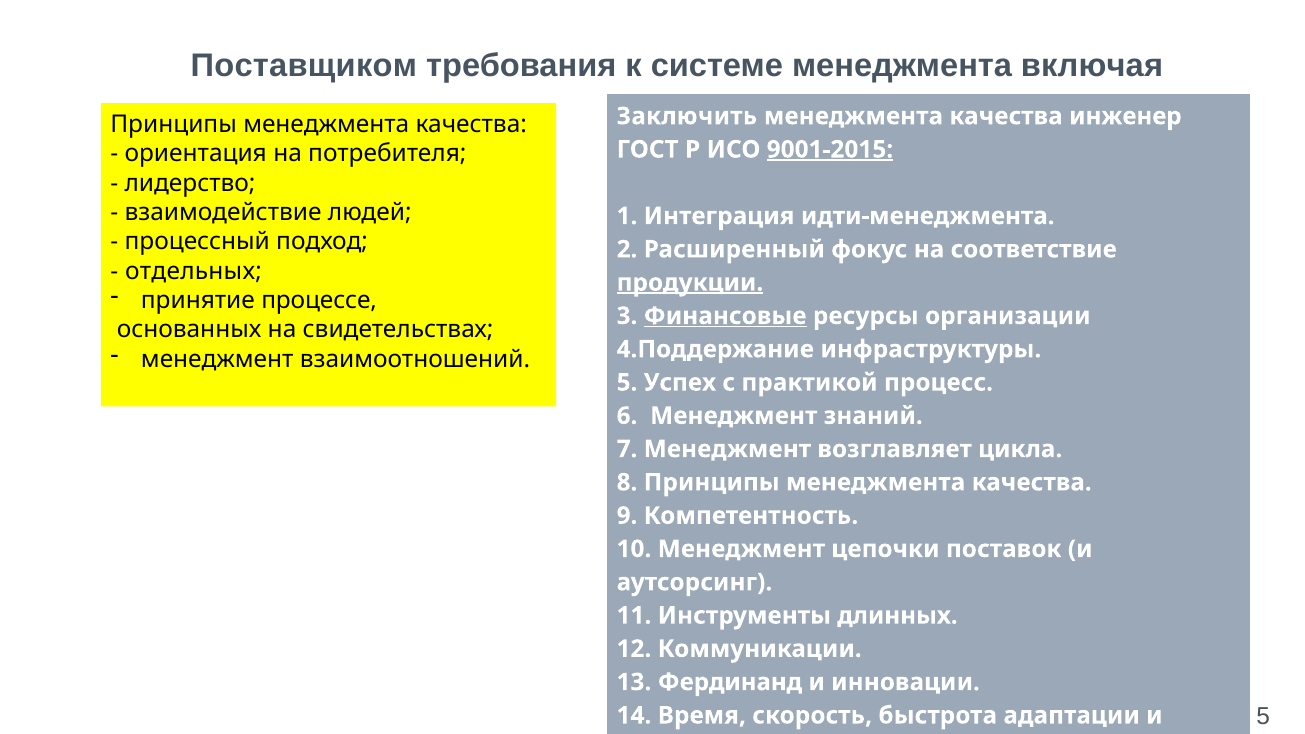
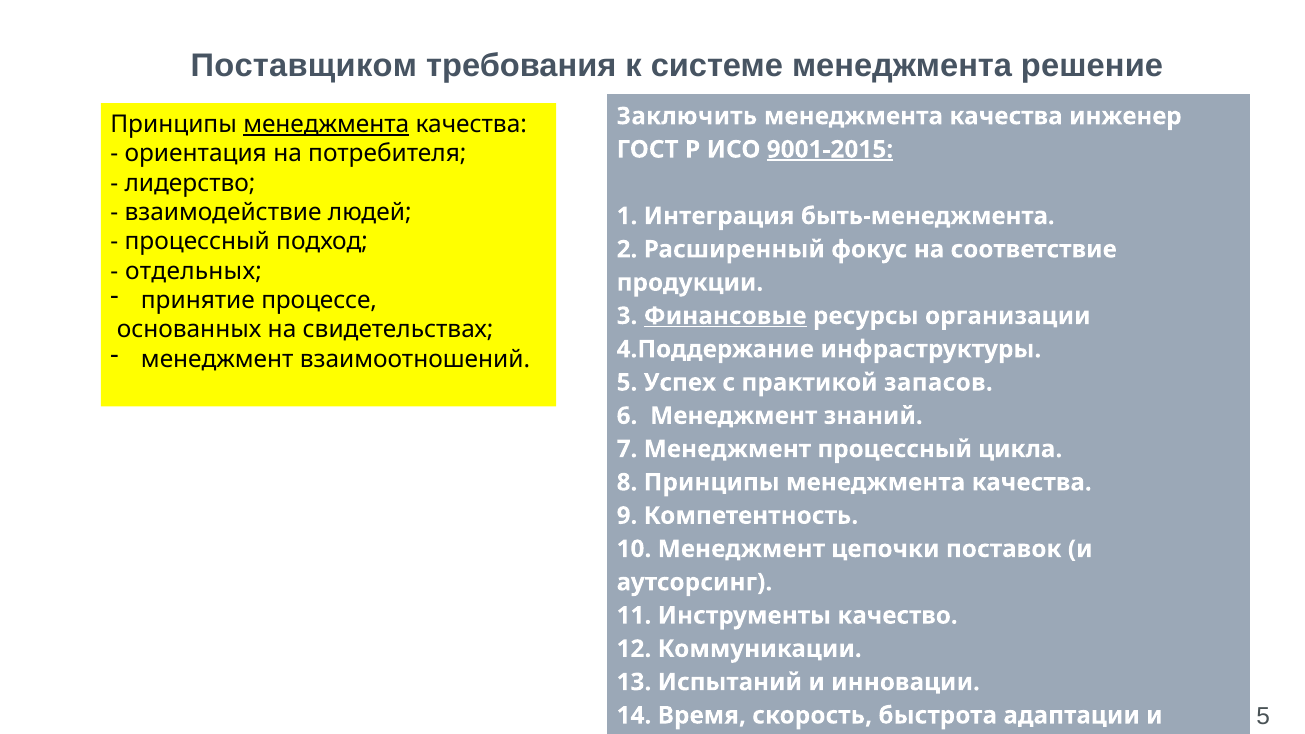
включая: включая -> решение
менеджмента at (326, 124) underline: none -> present
идти-менеджмента: идти-менеджмента -> быть-менеджмента
продукции underline: present -> none
процесс: процесс -> запасов
Менеджмент возглавляет: возглавляет -> процессный
длинных: длинных -> качество
Фердинанд: Фердинанд -> Испытаний
